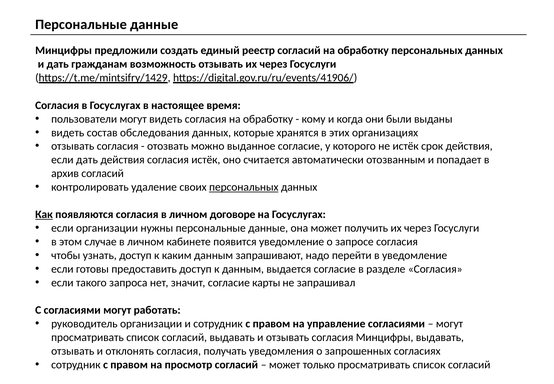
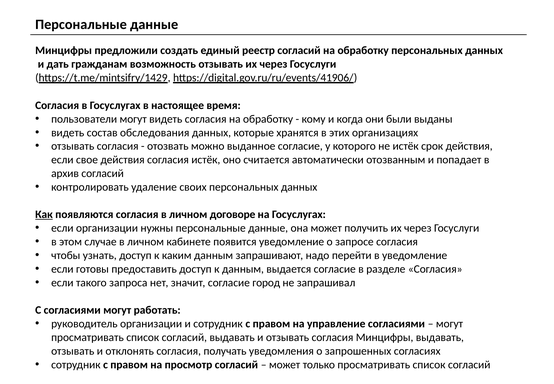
если дать: дать -> свое
персональных at (244, 187) underline: present -> none
карты: карты -> город
